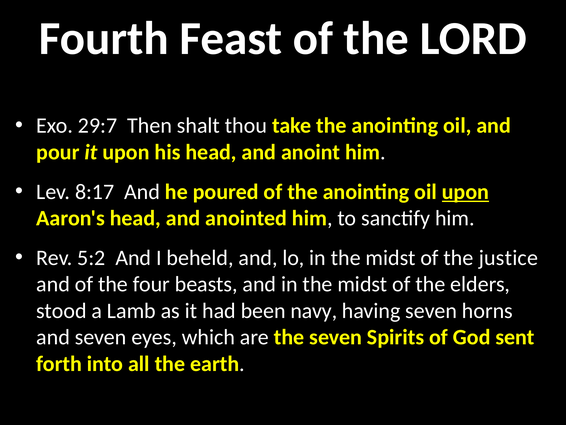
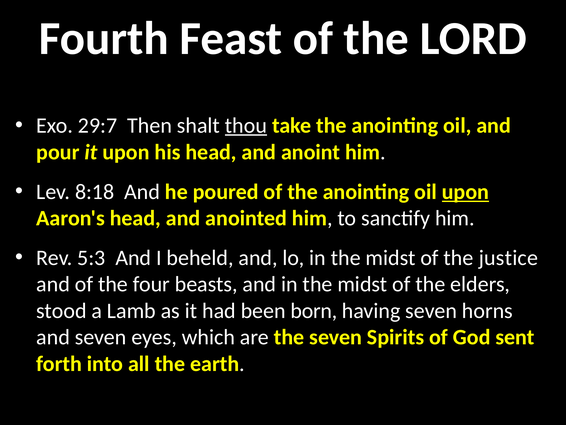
thou underline: none -> present
8:17: 8:17 -> 8:18
5:2: 5:2 -> 5:3
navy: navy -> born
